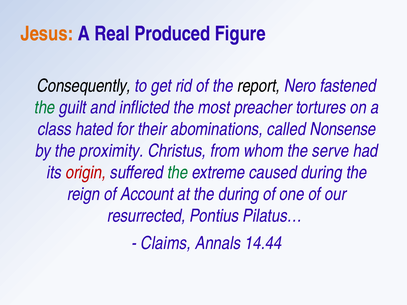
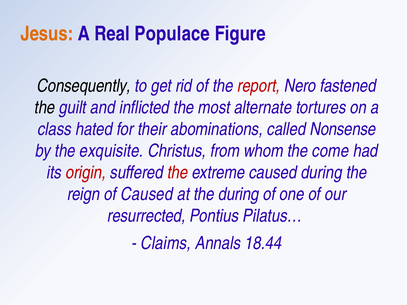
Produced: Produced -> Populace
report colour: black -> red
the at (45, 108) colour: green -> black
preacher: preacher -> alternate
proximity: proximity -> exquisite
serve: serve -> come
the at (178, 173) colour: green -> red
of Account: Account -> Caused
14.44: 14.44 -> 18.44
